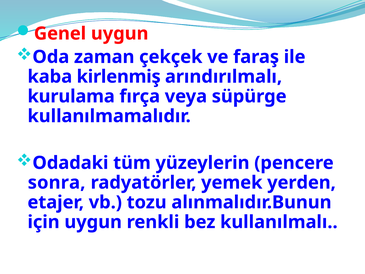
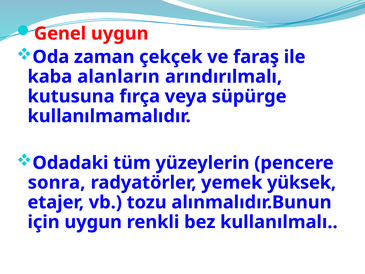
kirlenmiş: kirlenmiş -> alanların
kurulama: kurulama -> kutusuna
yerden: yerden -> yüksek
